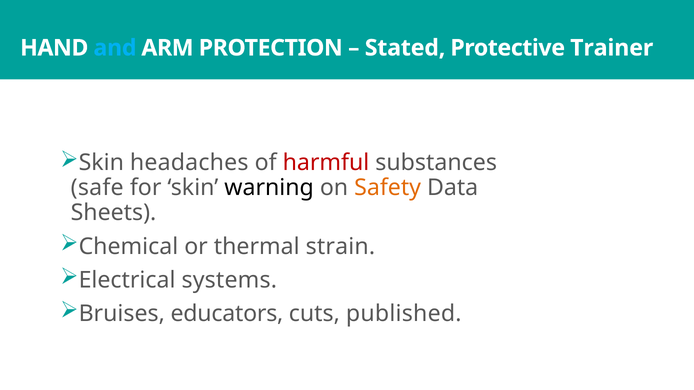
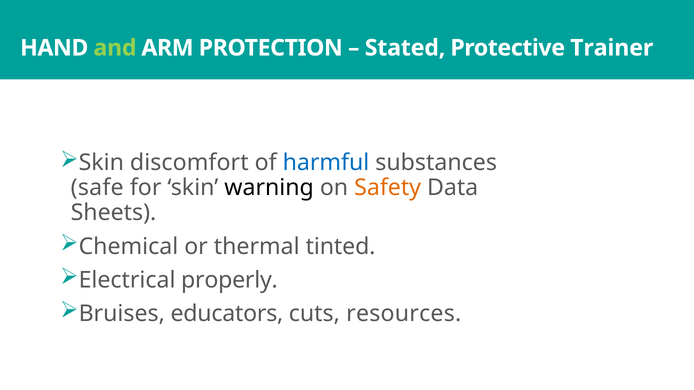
and colour: light blue -> light green
headaches: headaches -> discomfort
harmful colour: red -> blue
strain: strain -> tinted
systems: systems -> properly
published: published -> resources
